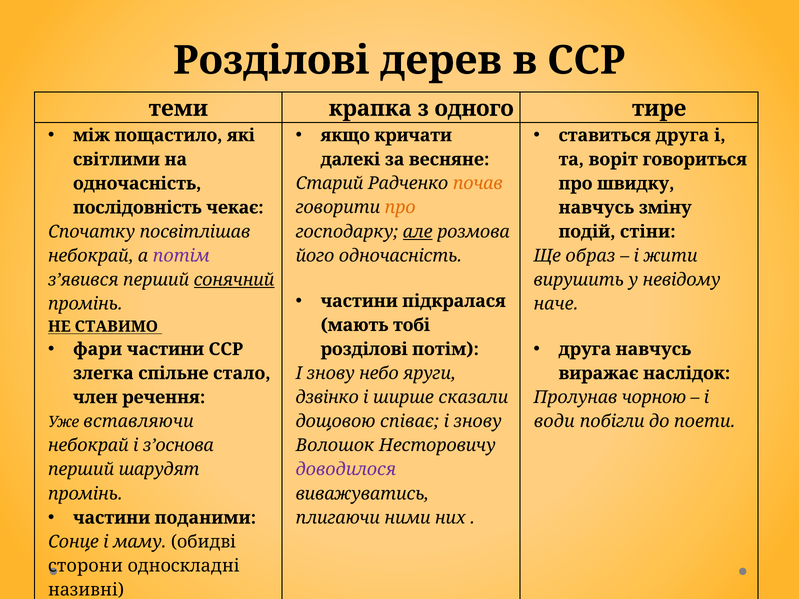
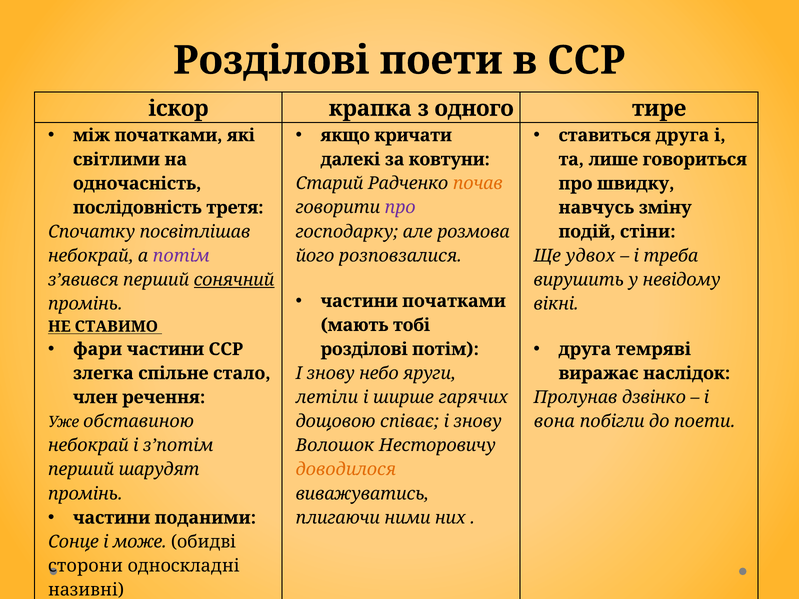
Розділові дерев: дерев -> поети
теми: теми -> іскор
між пощастило: пощастило -> початками
весняне: весняне -> ковтуни
воріт: воріт -> лише
чекає: чекає -> третя
про at (400, 208) colour: orange -> purple
але underline: present -> none
його одночасність: одночасність -> розповзалися
образ: образ -> удвох
жити: жити -> треба
частини підкралася: підкралася -> початками
наче: наче -> вікні
друга навчусь: навчусь -> темряві
дзвінко: дзвінко -> летіли
сказали: сказали -> гарячих
чорною: чорною -> дзвінко
води: води -> вона
вставляючи: вставляючи -> обставиною
з’основа: з’основа -> з’потім
доводилося colour: purple -> orange
маму: маму -> може
